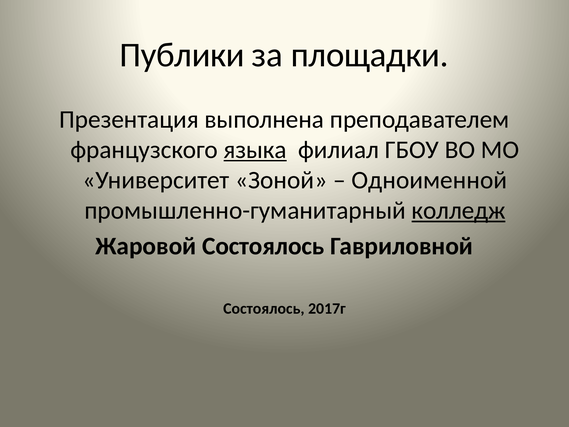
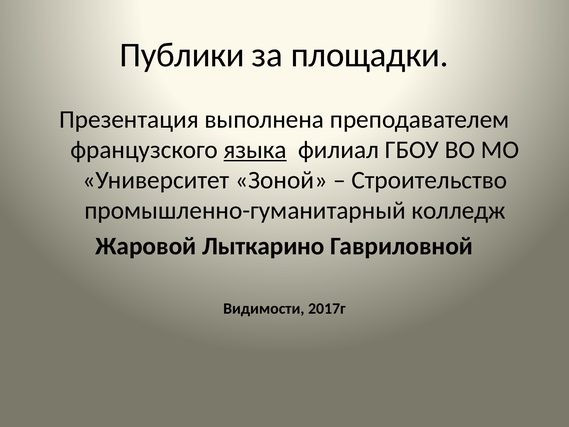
Одноименной: Одноименной -> Строительство
колледж underline: present -> none
Жаровой Состоялось: Состоялось -> Лыткарино
Состоялось at (264, 309): Состоялось -> Видимости
